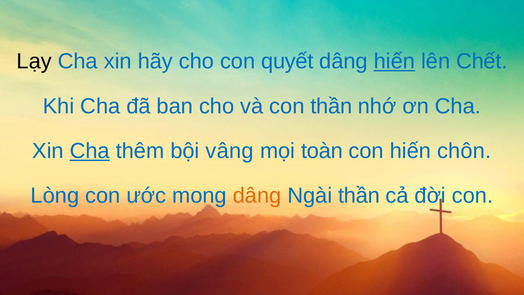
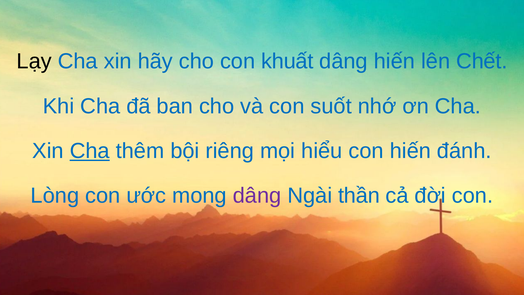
quyết: quyết -> khuất
hiến at (394, 61) underline: present -> none
con thần: thần -> suốt
vâng: vâng -> riêng
toàn: toàn -> hiểu
chôn: chôn -> đánh
dâng at (257, 195) colour: orange -> purple
